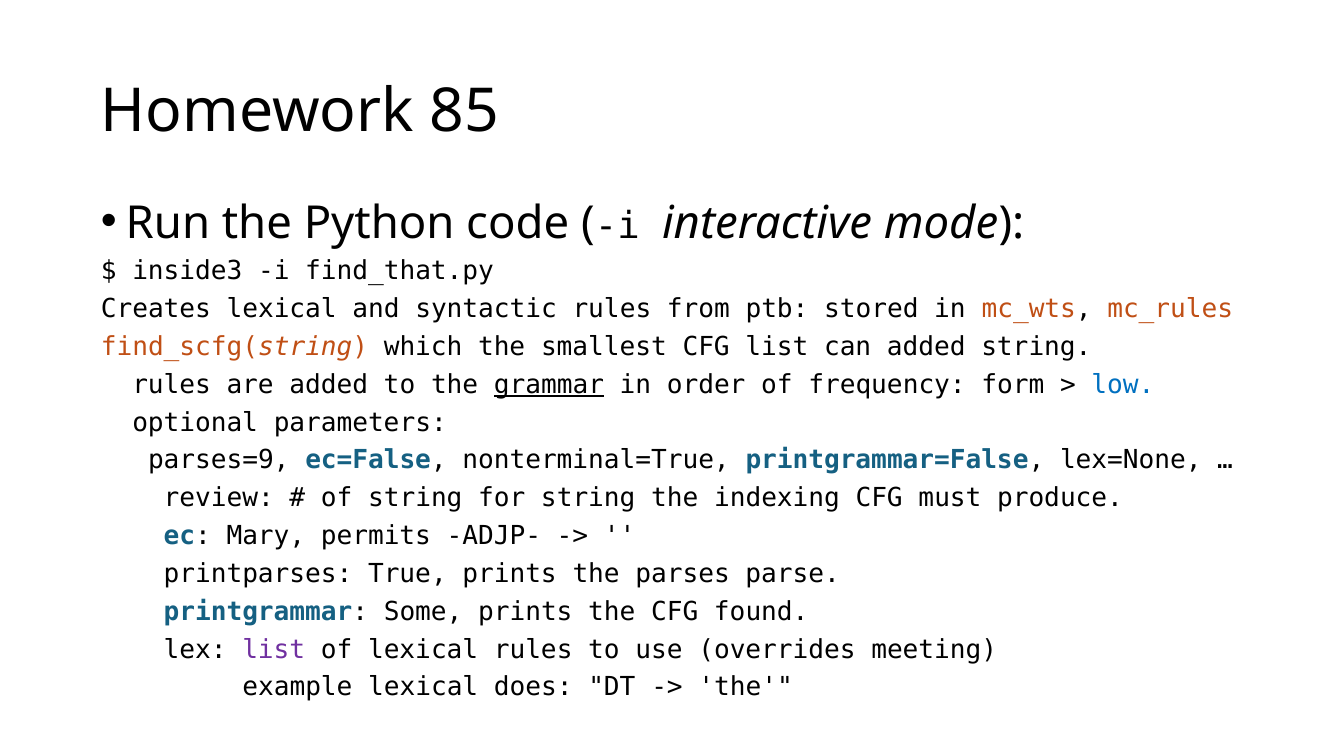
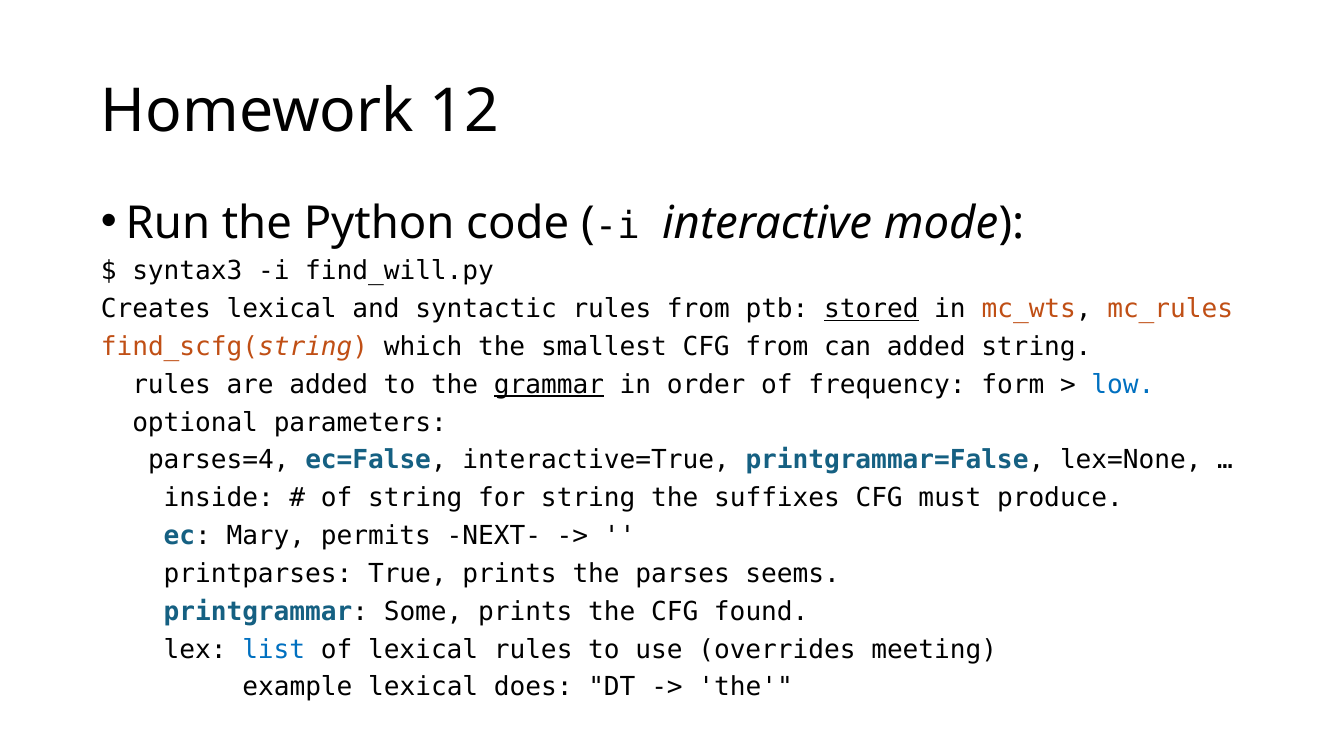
85: 85 -> 12
inside3: inside3 -> syntax3
find_that.py: find_that.py -> find_will.py
stored underline: none -> present
CFG list: list -> from
parses=9: parses=9 -> parses=4
nonterminal=True: nonterminal=True -> interactive=True
review: review -> inside
indexing: indexing -> suffixes
ADJP-: ADJP- -> NEXT-
parse: parse -> seems
list at (274, 650) colour: purple -> blue
